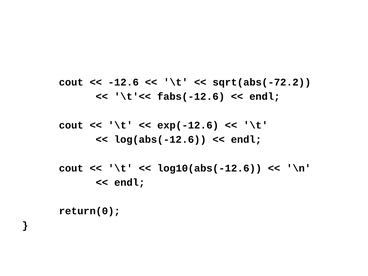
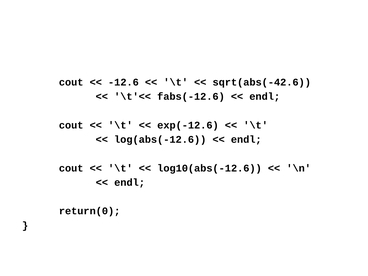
sqrt(abs(-72.2: sqrt(abs(-72.2 -> sqrt(abs(-42.6
